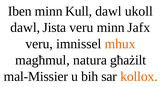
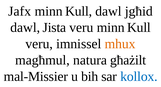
Iben: Iben -> Jafx
ukoll: ukoll -> jgħid
veru minn Jafx: Jafx -> Kull
kollox colour: orange -> blue
